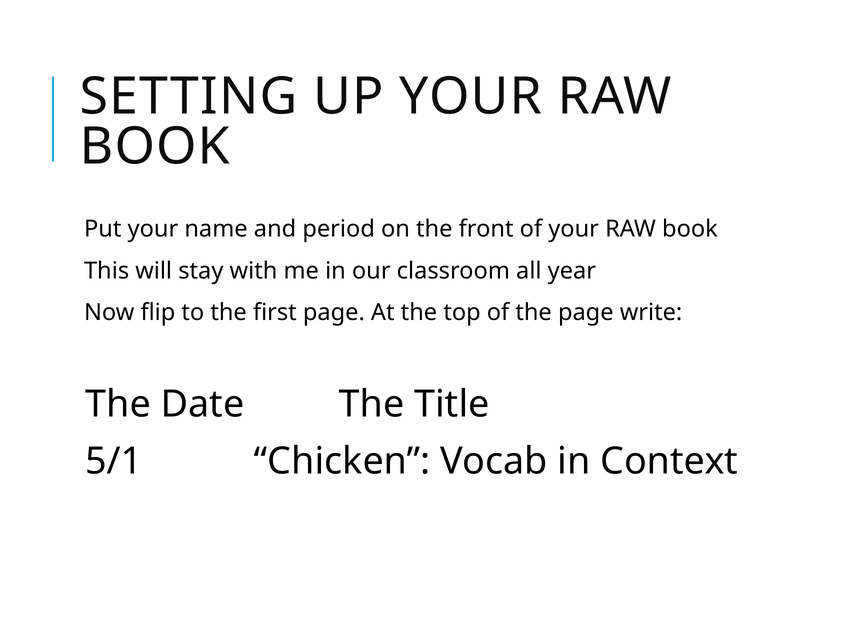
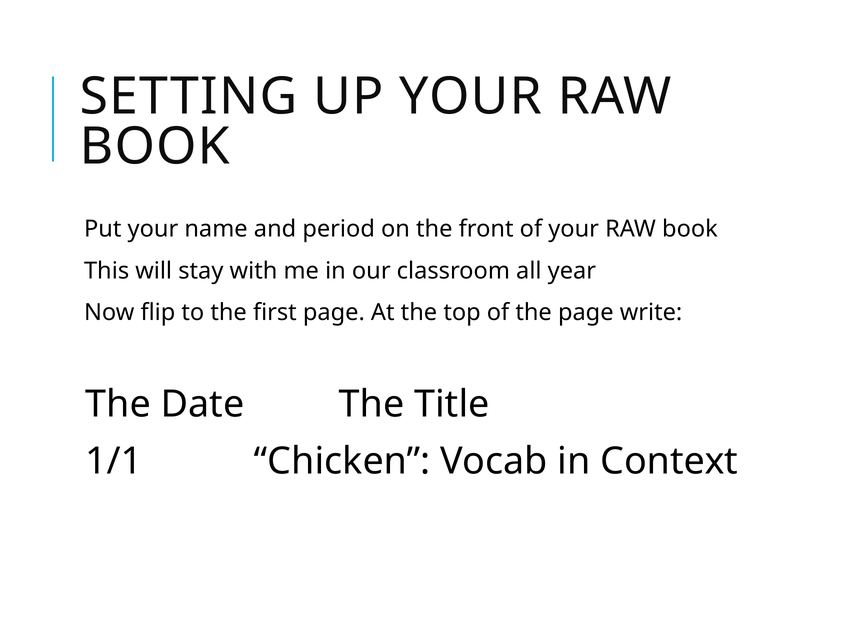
5/1: 5/1 -> 1/1
